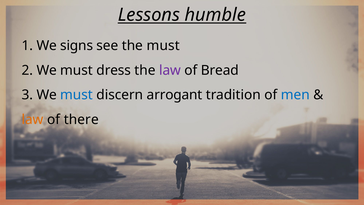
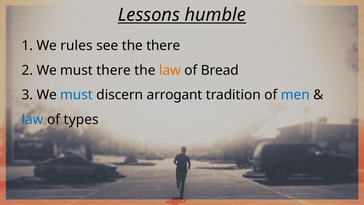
signs: signs -> rules
the must: must -> there
must dress: dress -> there
law at (170, 70) colour: purple -> orange
law at (33, 119) colour: orange -> blue
there: there -> types
